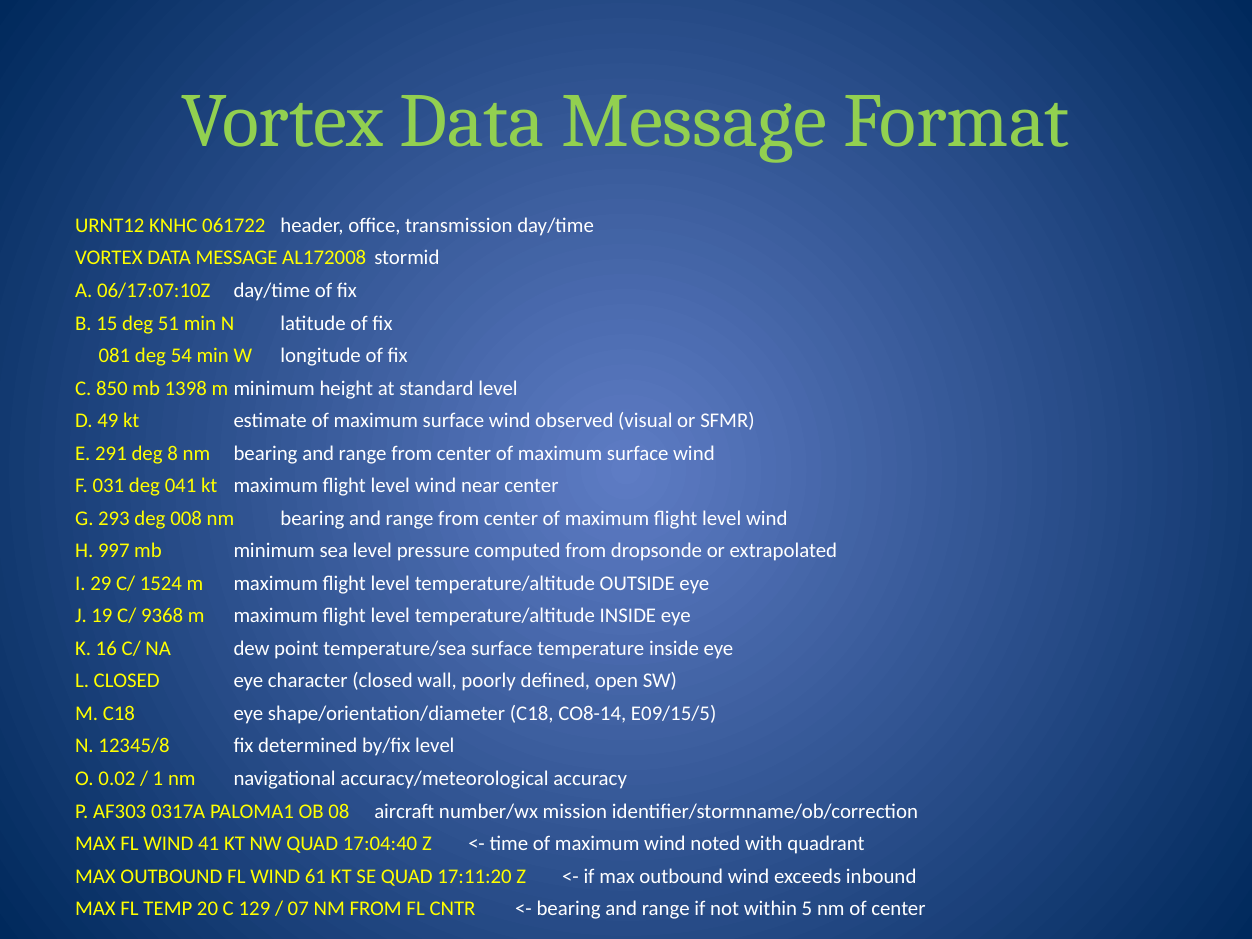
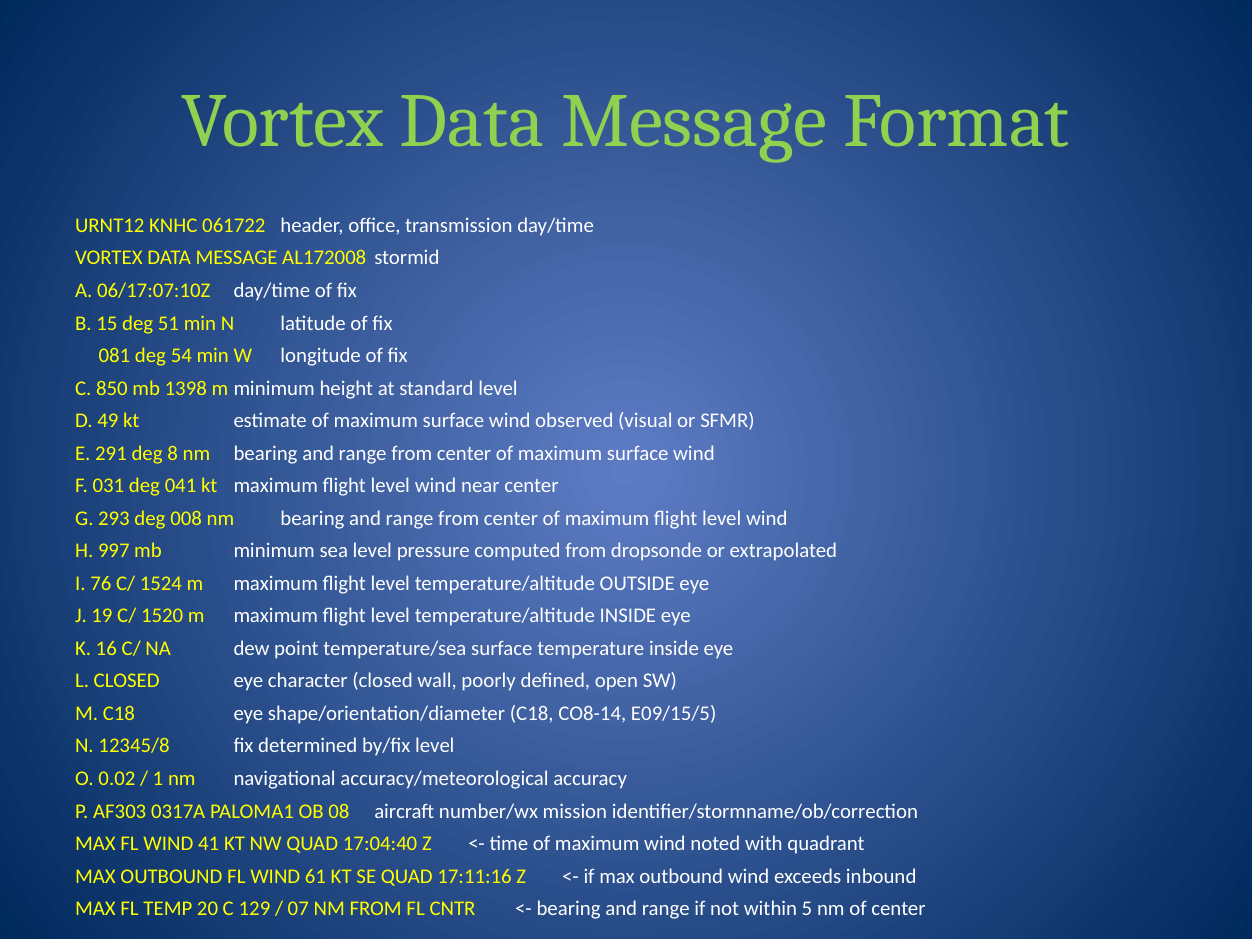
29: 29 -> 76
9368: 9368 -> 1520
17:11:20: 17:11:20 -> 17:11:16
